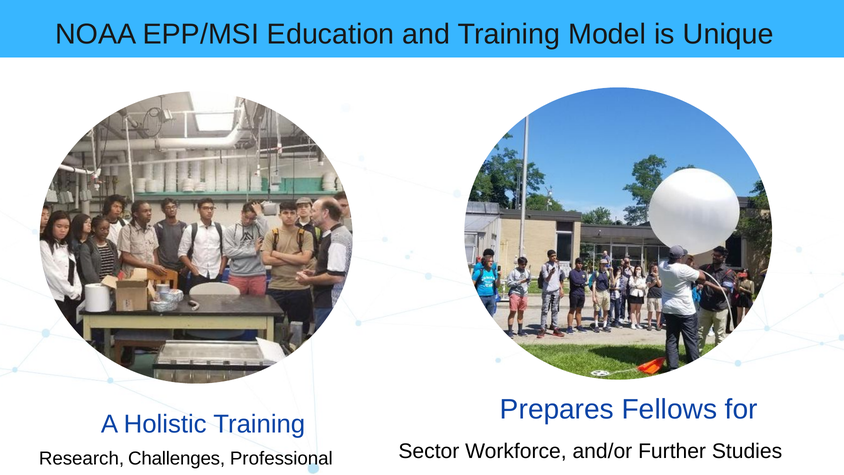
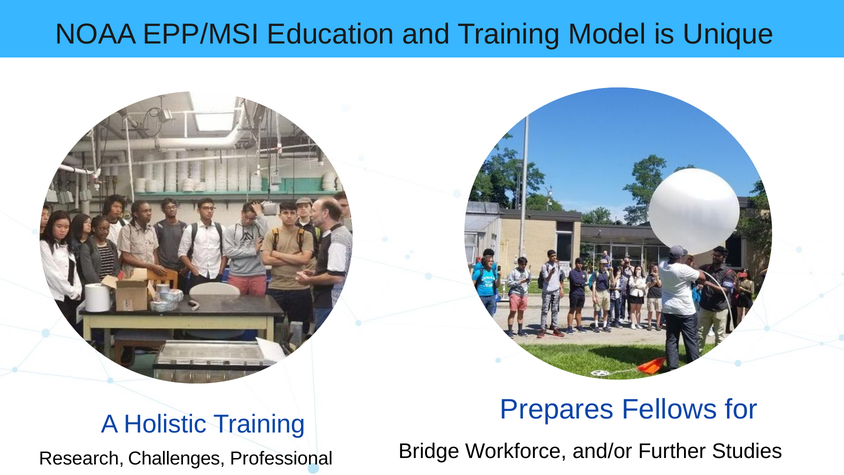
Sector: Sector -> Bridge
